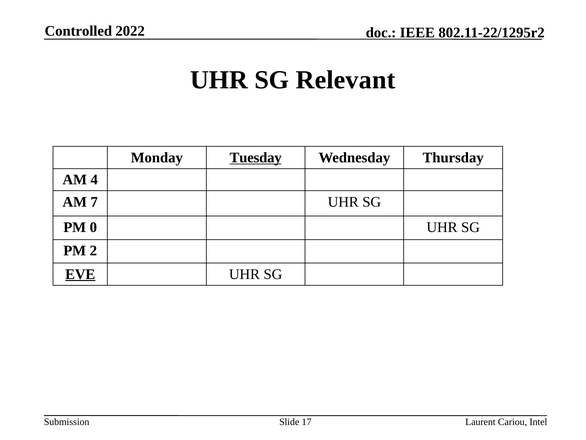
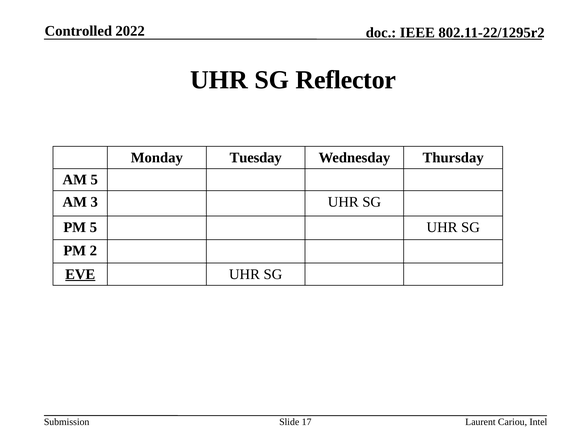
Relevant: Relevant -> Reflector
Tuesday underline: present -> none
AM 4: 4 -> 5
7: 7 -> 3
PM 0: 0 -> 5
